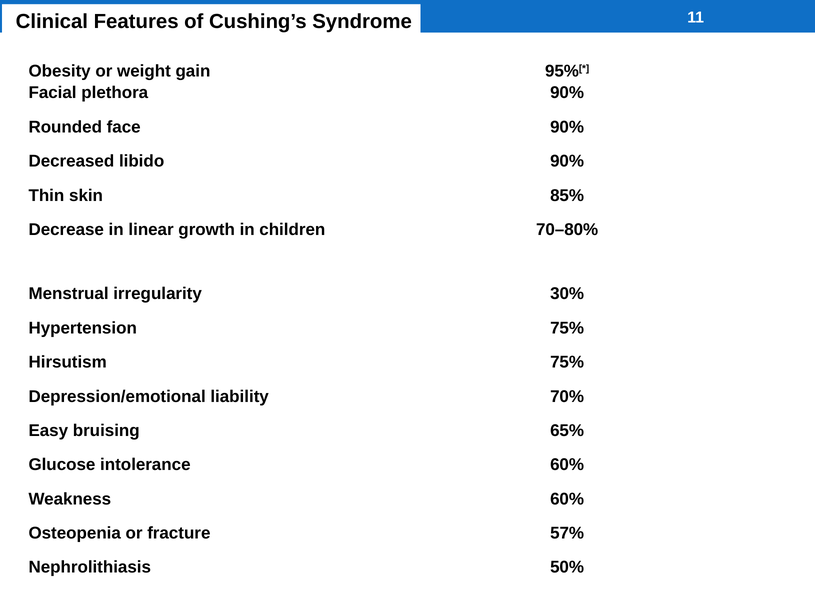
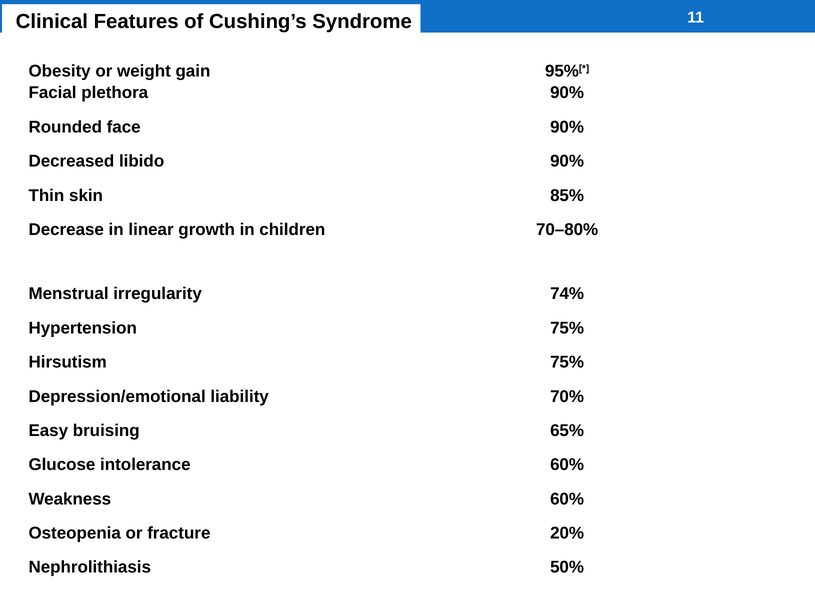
30%: 30% -> 74%
57%: 57% -> 20%
